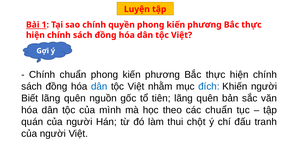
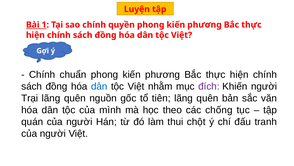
đích colour: blue -> purple
Biết: Biết -> Trại
các chuẩn: chuẩn -> chống
